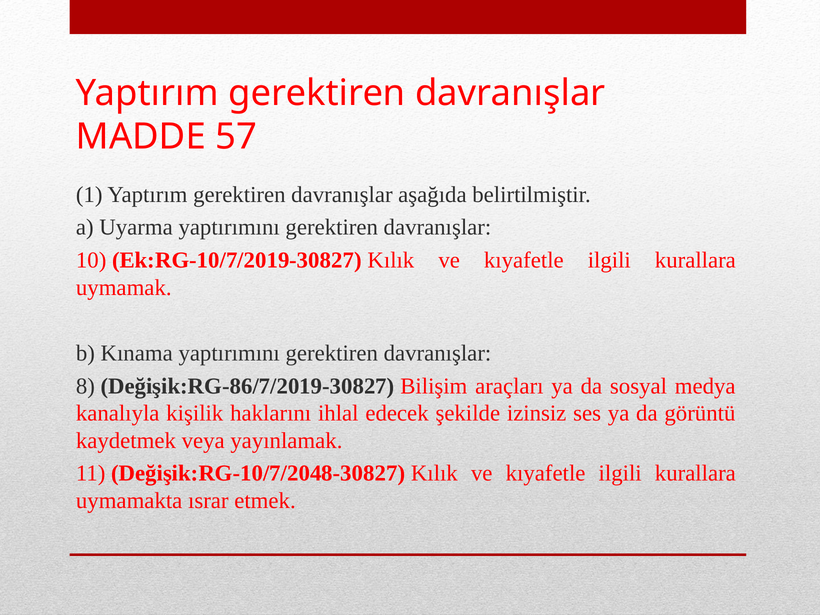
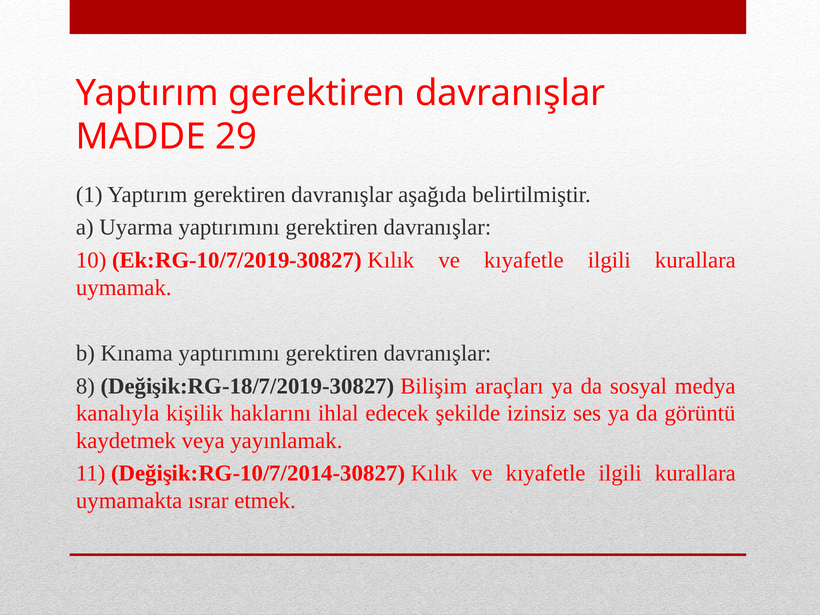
57: 57 -> 29
Değişik:RG-86/7/2019-30827: Değişik:RG-86/7/2019-30827 -> Değişik:RG-18/7/2019-30827
Değişik:RG-10/7/2048-30827: Değişik:RG-10/7/2048-30827 -> Değişik:RG-10/7/2014-30827
